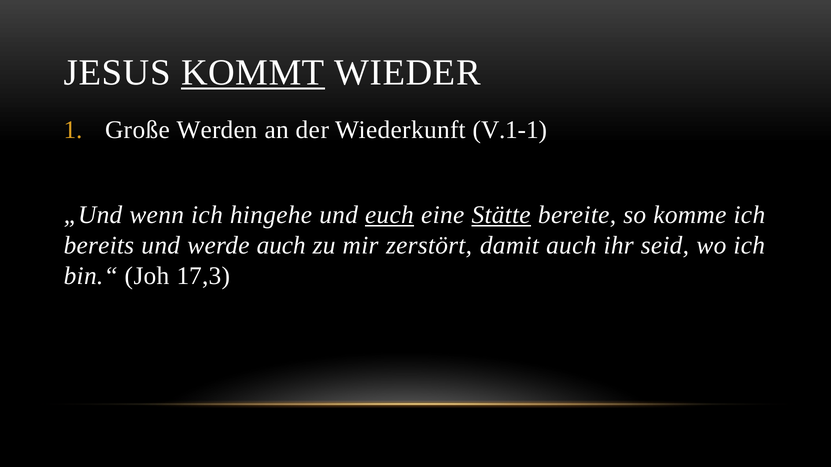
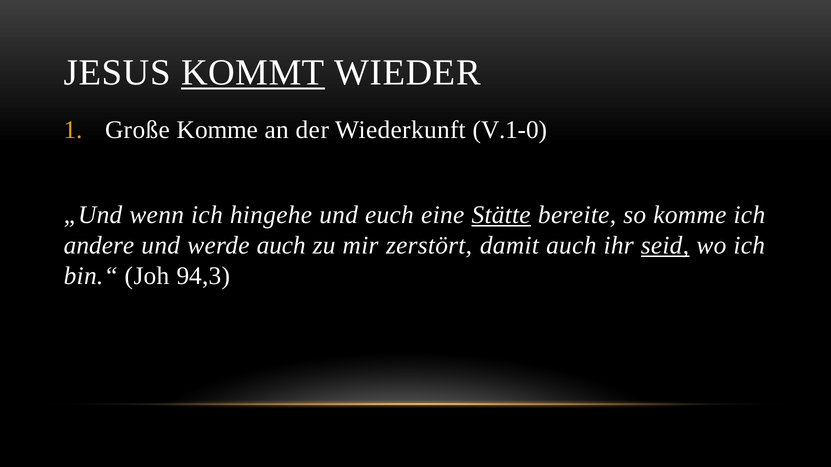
Große Werden: Werden -> Komme
V.1-1: V.1-1 -> V.1-0
euch underline: present -> none
bereits: bereits -> andere
seid underline: none -> present
17,3: 17,3 -> 94,3
